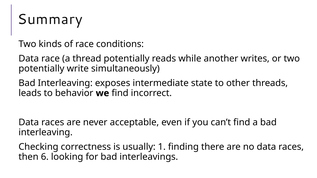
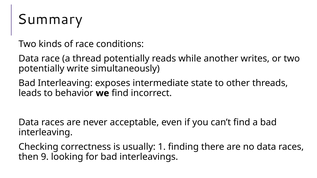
6: 6 -> 9
